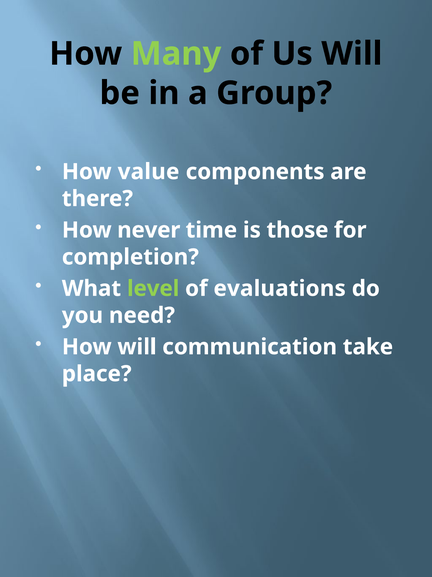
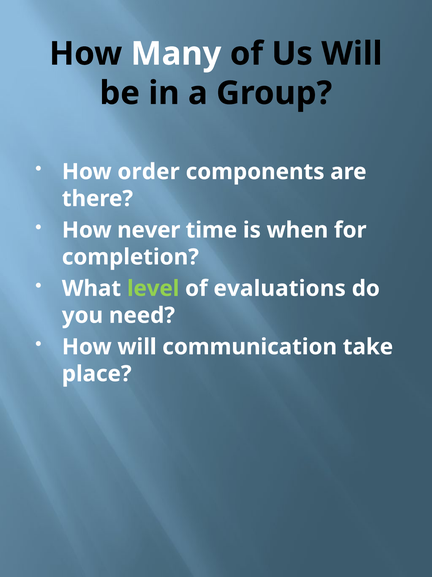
Many colour: light green -> white
value: value -> order
those: those -> when
